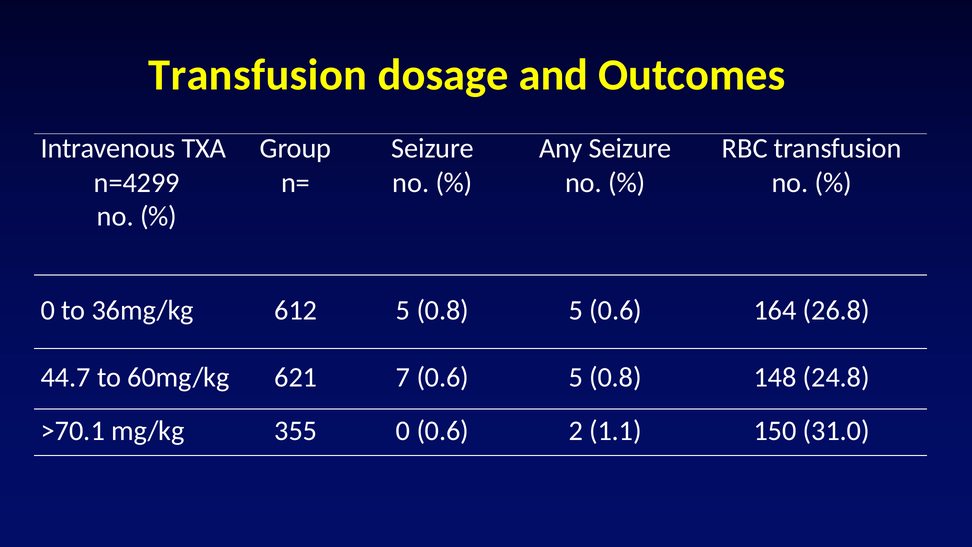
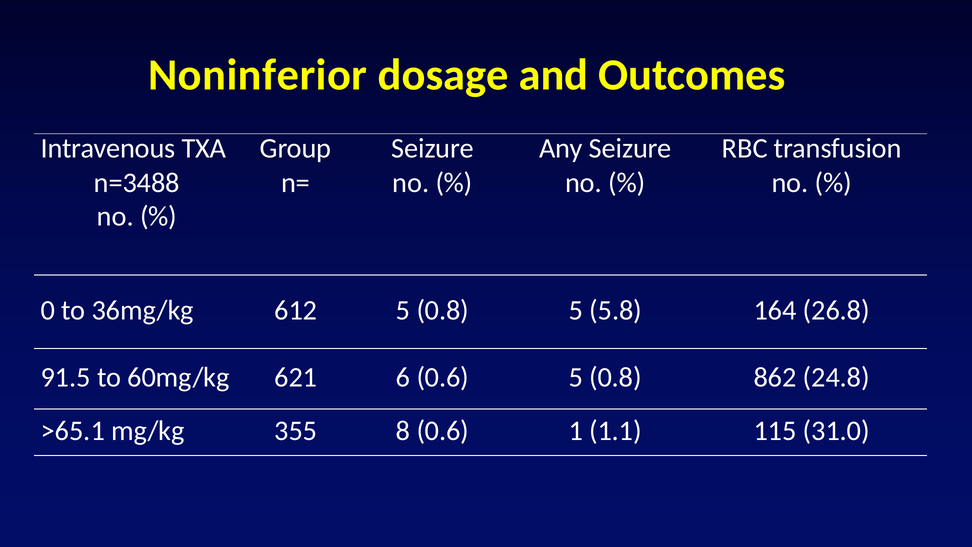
Transfusion at (258, 75): Transfusion -> Noninferior
n=4299: n=4299 -> n=3488
5 0.6: 0.6 -> 5.8
44.7: 44.7 -> 91.5
7: 7 -> 6
148: 148 -> 862
>70.1: >70.1 -> >65.1
355 0: 0 -> 8
2: 2 -> 1
150: 150 -> 115
